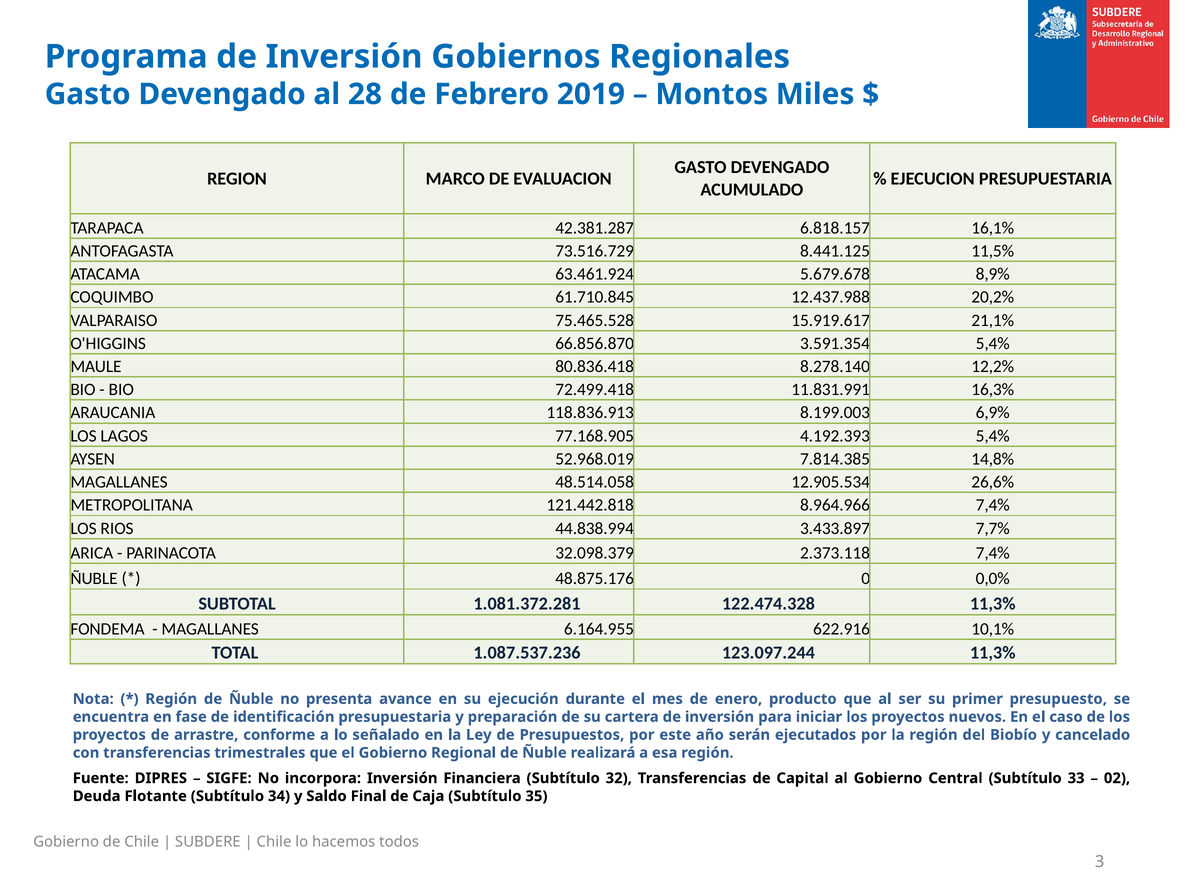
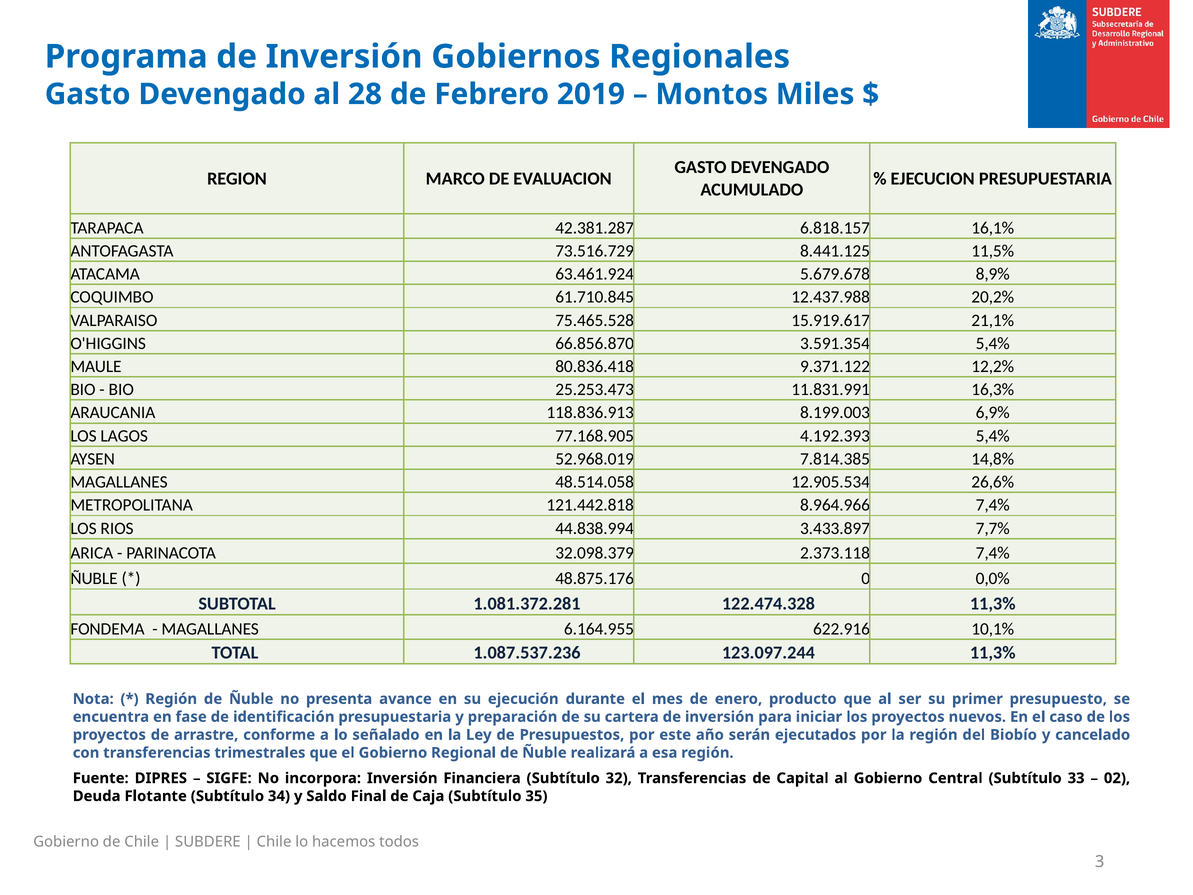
8.278.140: 8.278.140 -> 9.371.122
72.499.418: 72.499.418 -> 25.253.473
